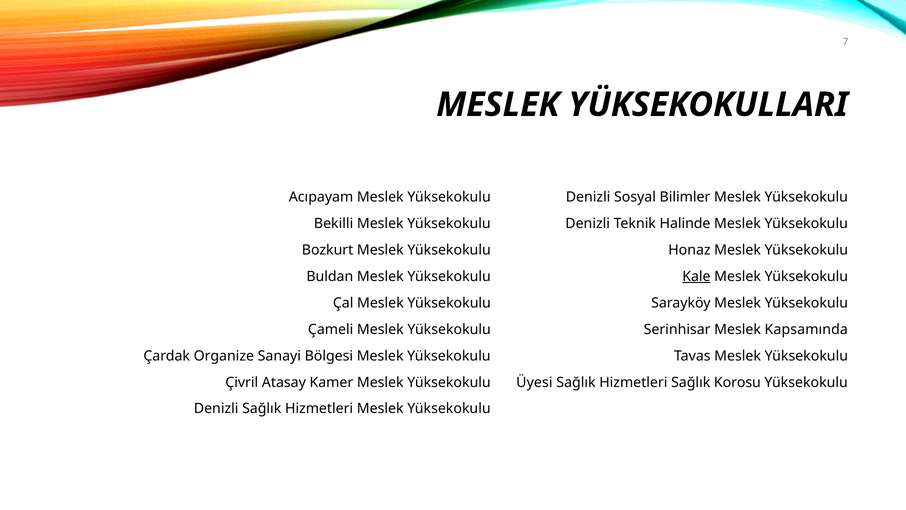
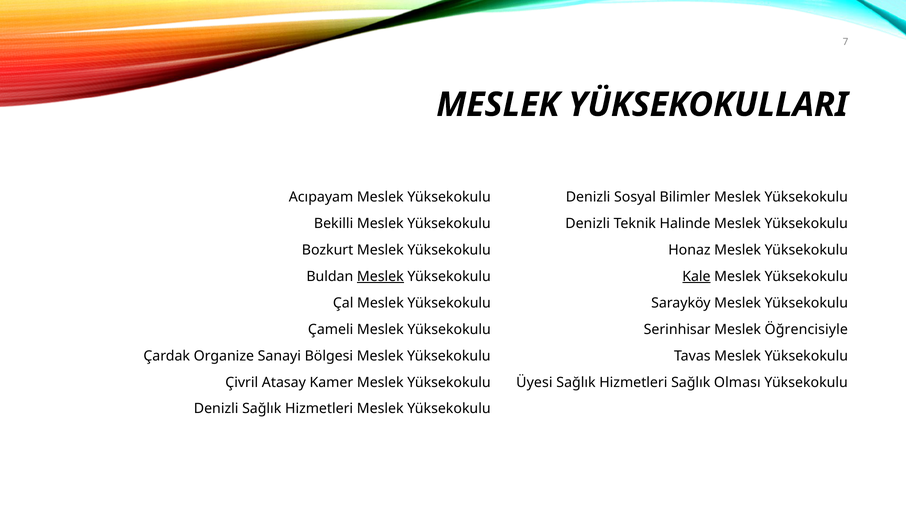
Meslek at (380, 276) underline: none -> present
Kapsamında: Kapsamında -> Öğrencisiyle
Korosu: Korosu -> Olması
